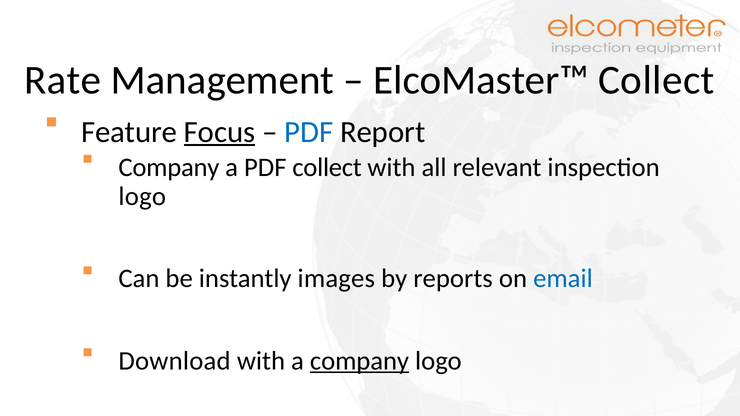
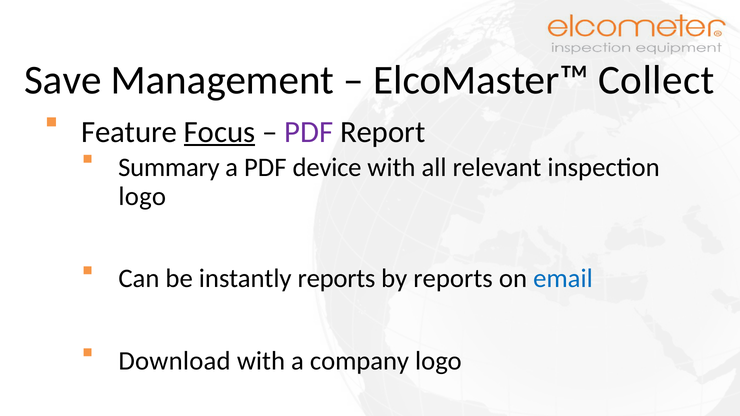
Rate: Rate -> Save
PDF at (309, 132) colour: blue -> purple
Company at (169, 168): Company -> Summary
PDF collect: collect -> device
instantly images: images -> reports
company at (359, 361) underline: present -> none
